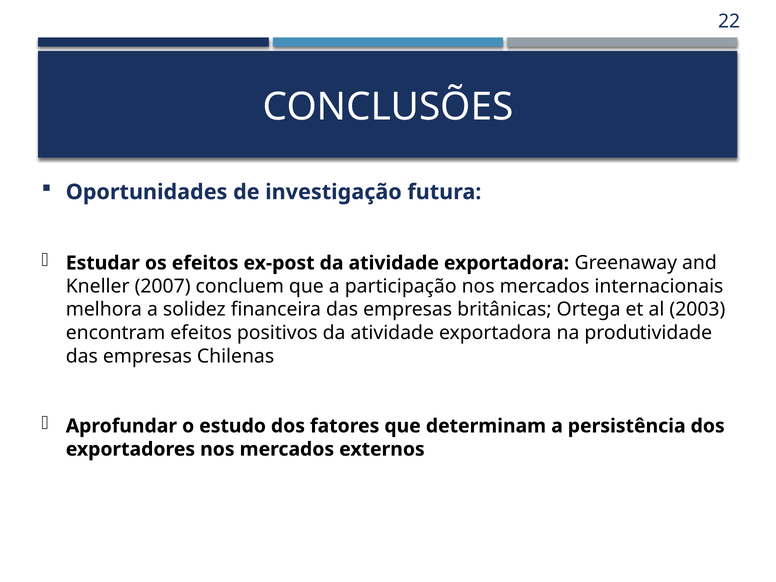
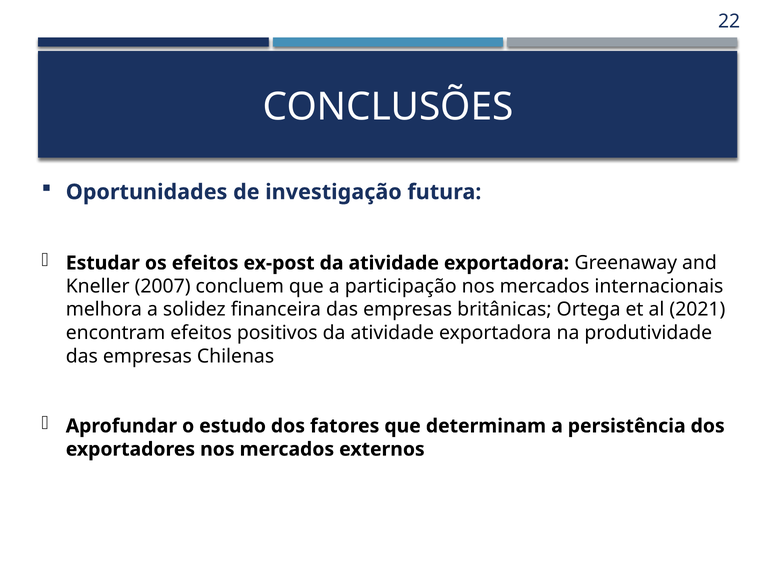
2003: 2003 -> 2021
